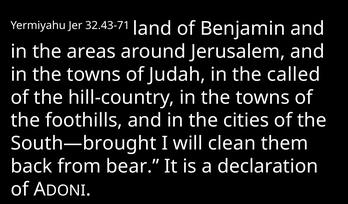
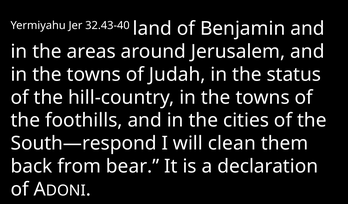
32.43-71: 32.43-71 -> 32.43-40
called: called -> status
South—brought: South—brought -> South—respond
